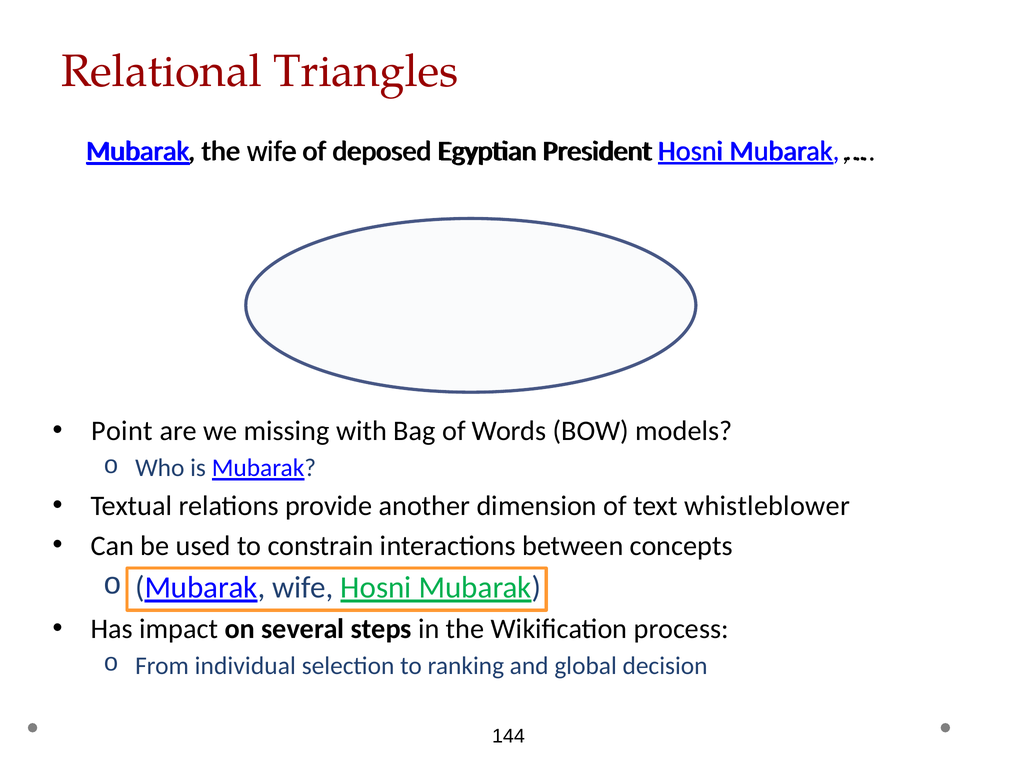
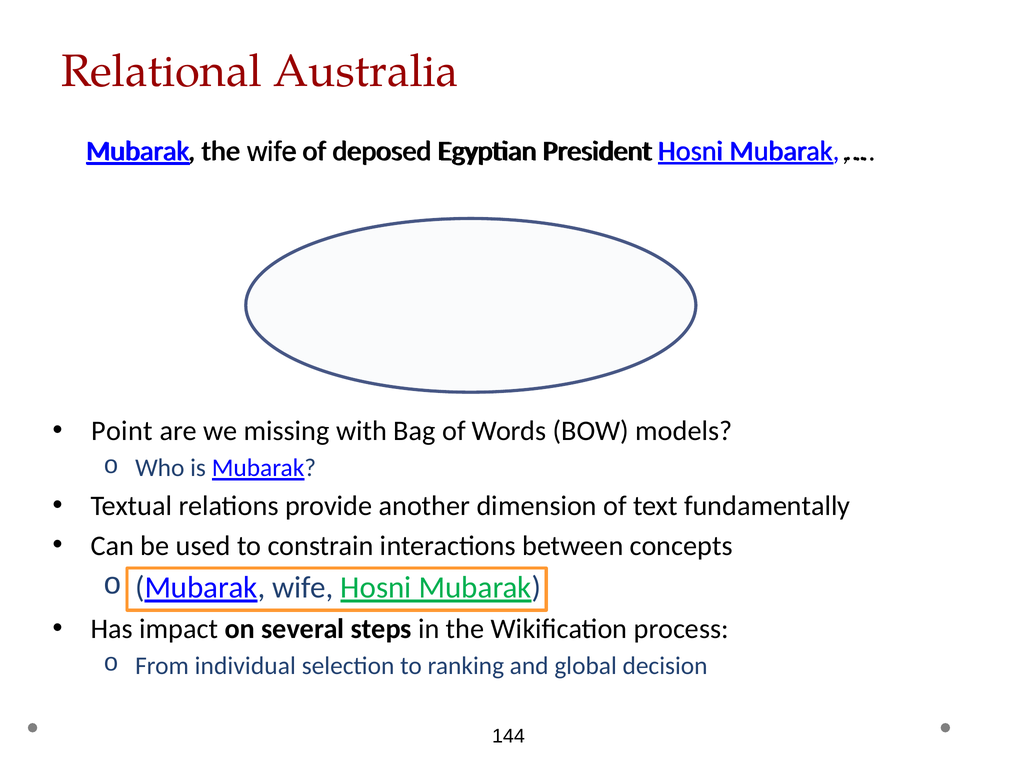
Triangles: Triangles -> Australia
whistleblower: whistleblower -> fundamentally
